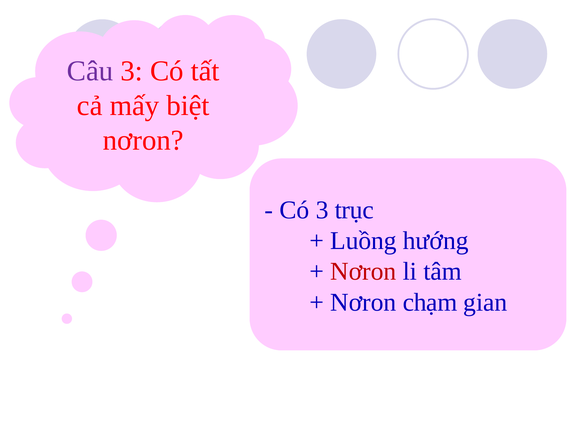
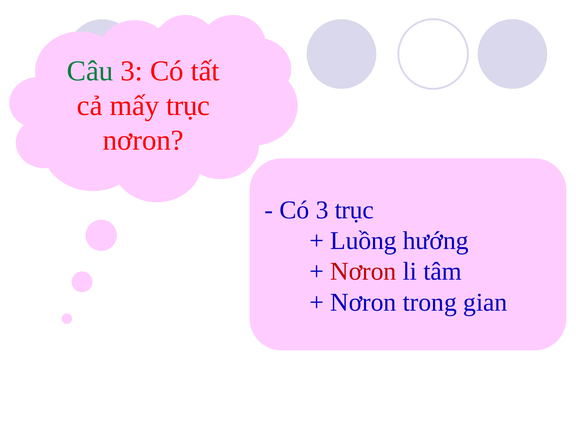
Câu colour: purple -> green
mấy biệt: biệt -> trục
chạm: chạm -> trong
